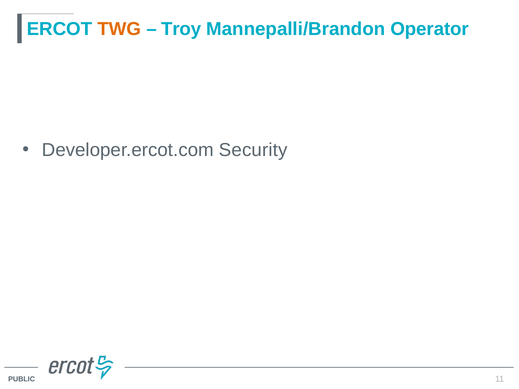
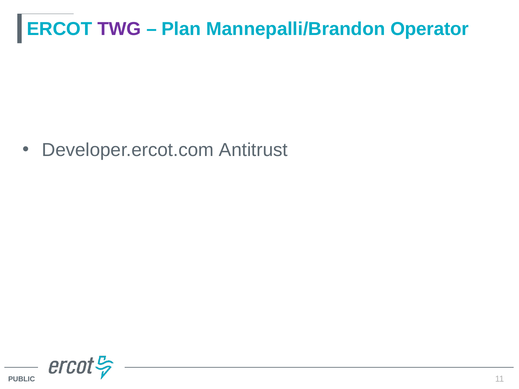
TWG colour: orange -> purple
Troy: Troy -> Plan
Security: Security -> Antitrust
